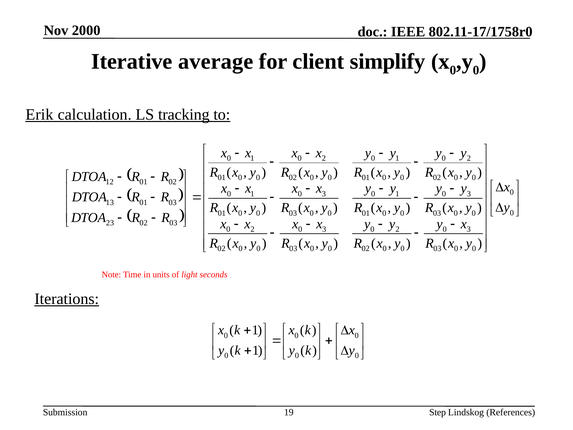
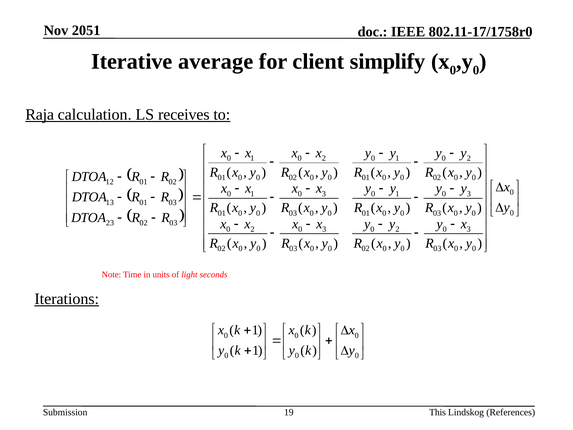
2000: 2000 -> 2051
Erik: Erik -> Raja
tracking: tracking -> receives
Step: Step -> This
